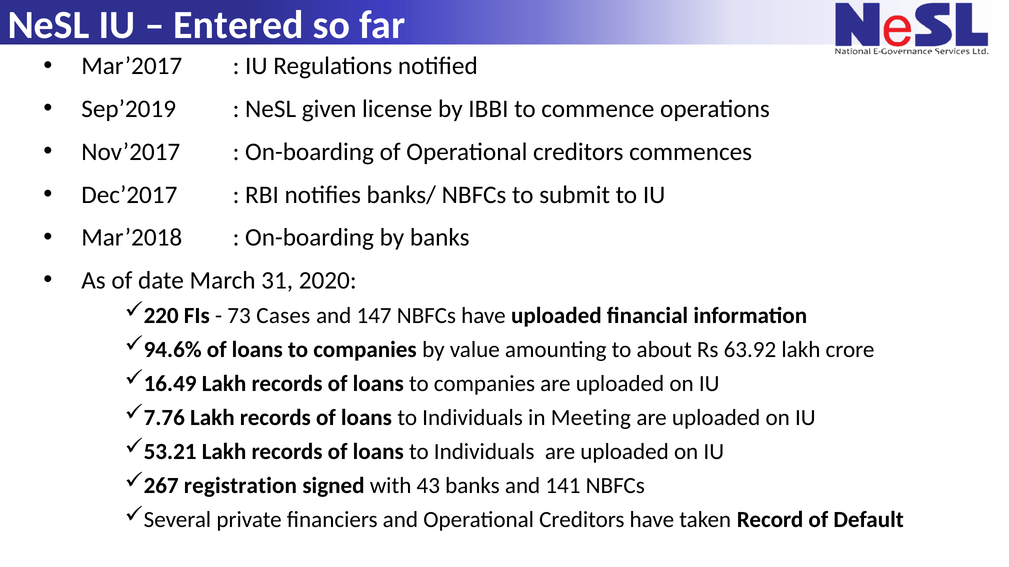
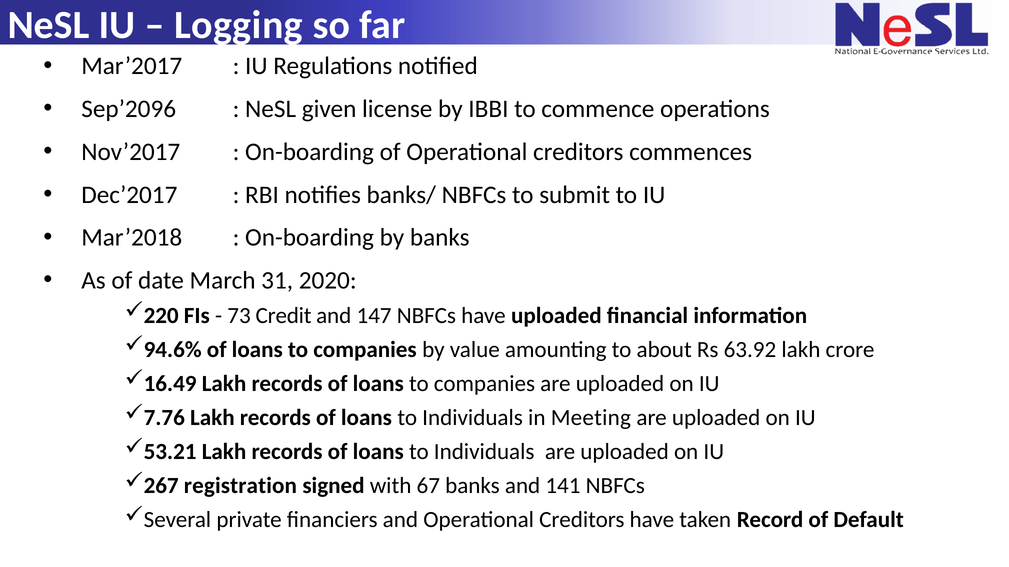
Entered: Entered -> Logging
Sep’2019: Sep’2019 -> Sep’2096
Cases: Cases -> Credit
43: 43 -> 67
